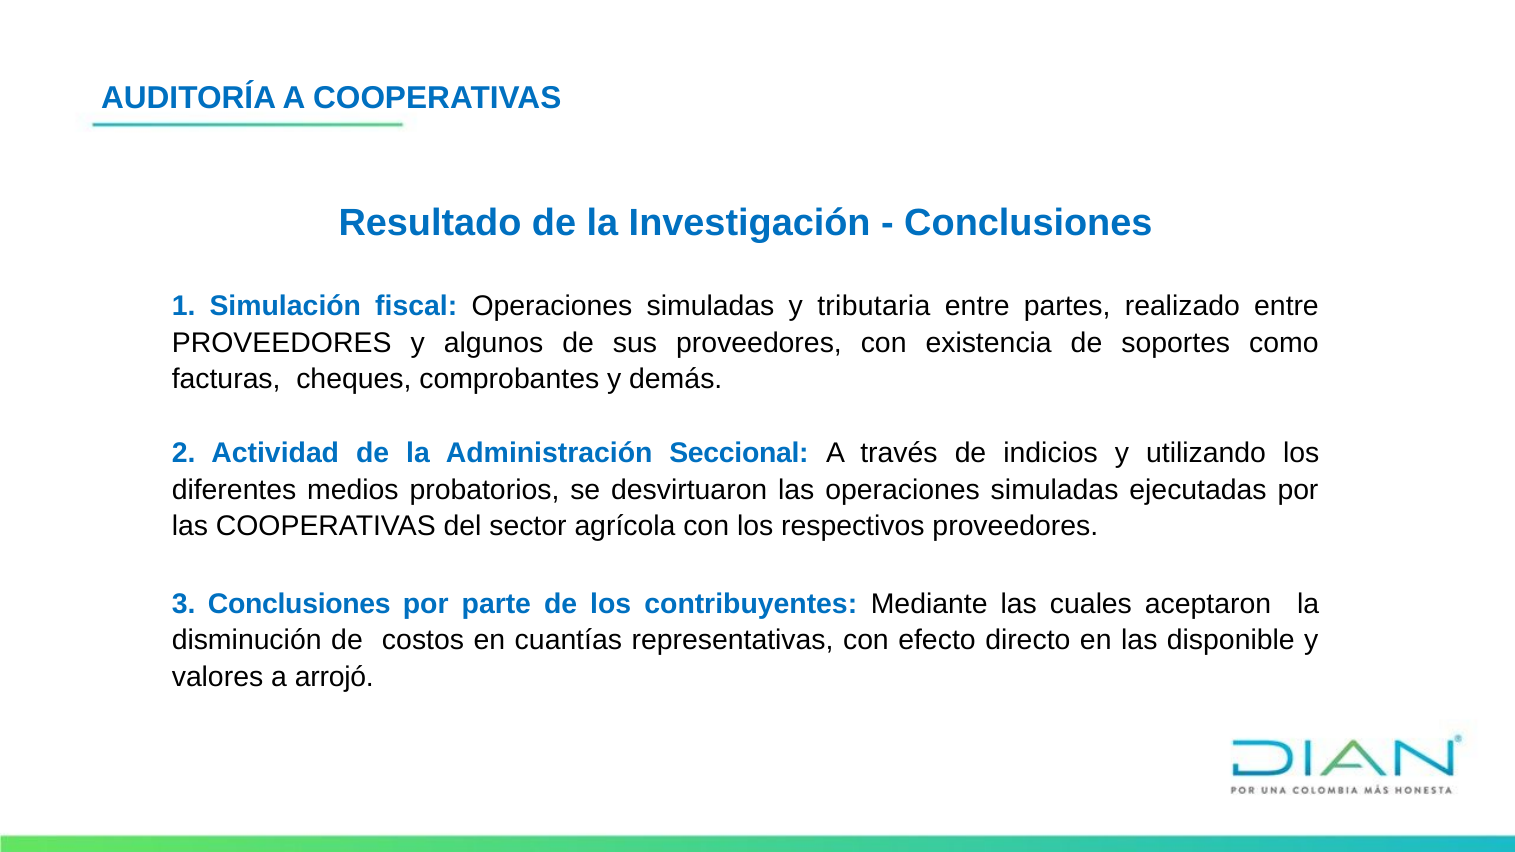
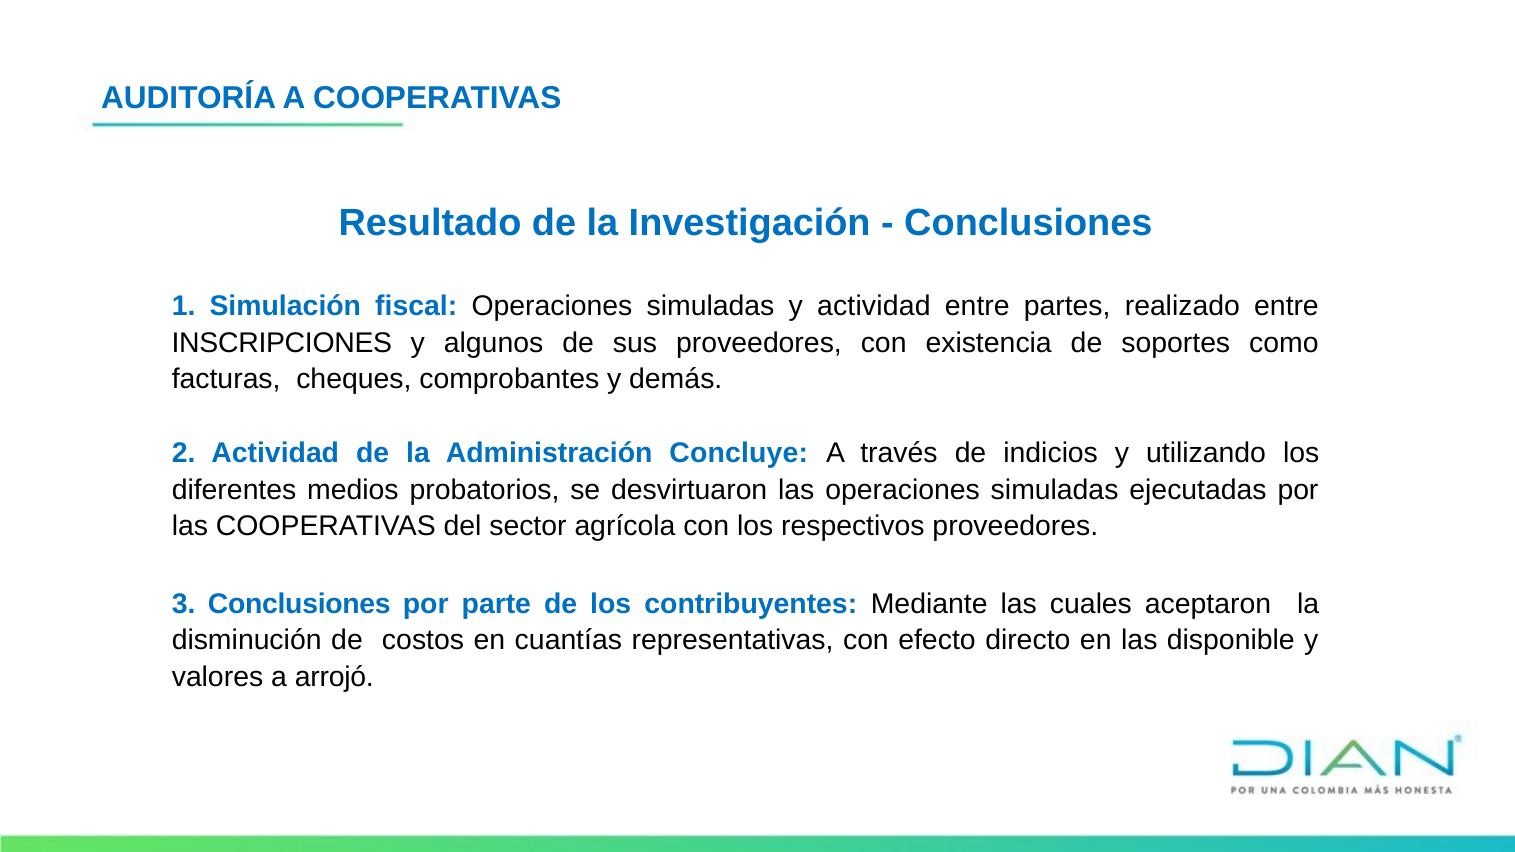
y tributaria: tributaria -> actividad
PROVEEDORES at (282, 343): PROVEEDORES -> INSCRIPCIONES
Seccional: Seccional -> Concluye
